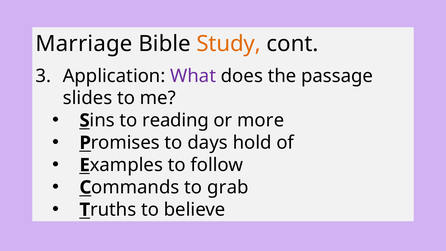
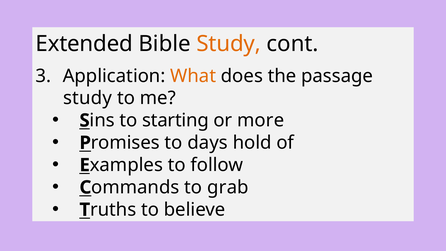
Marriage: Marriage -> Extended
What colour: purple -> orange
slides at (88, 98): slides -> study
reading: reading -> starting
